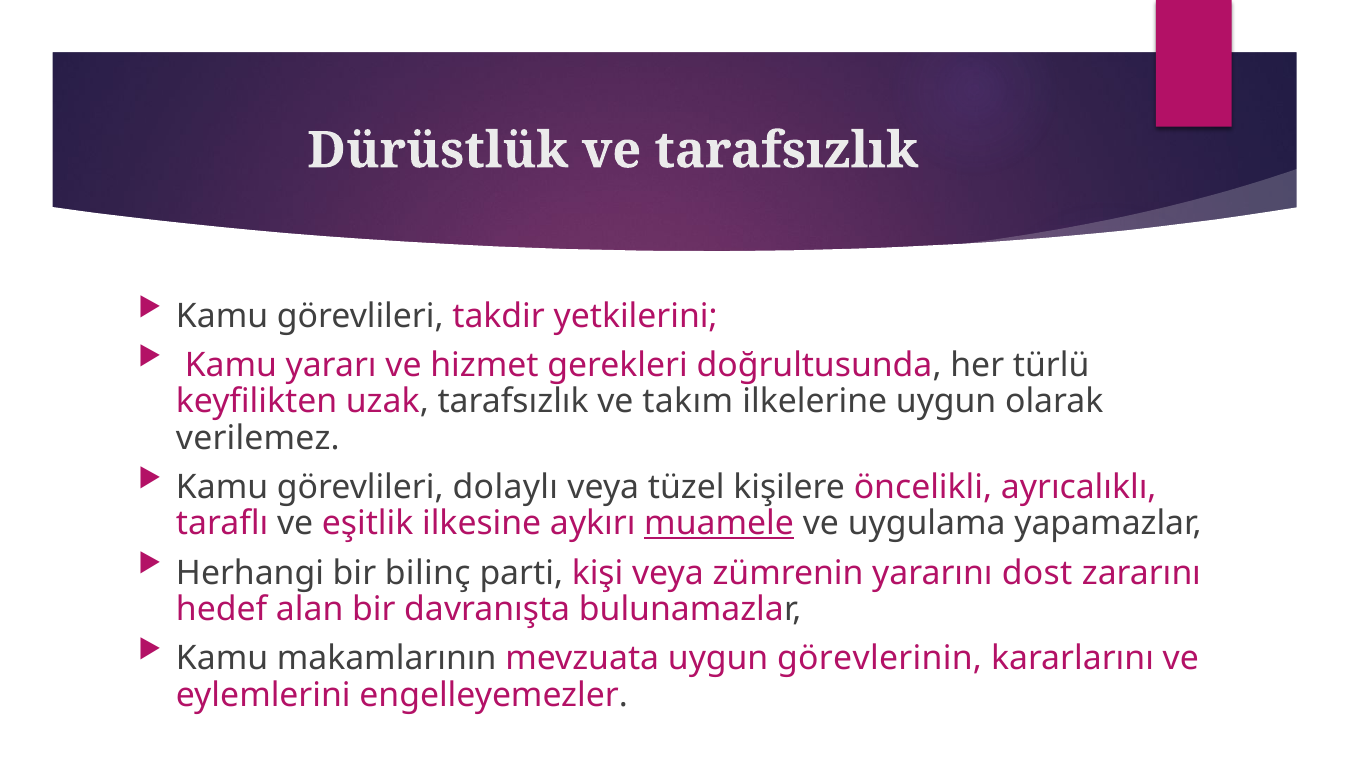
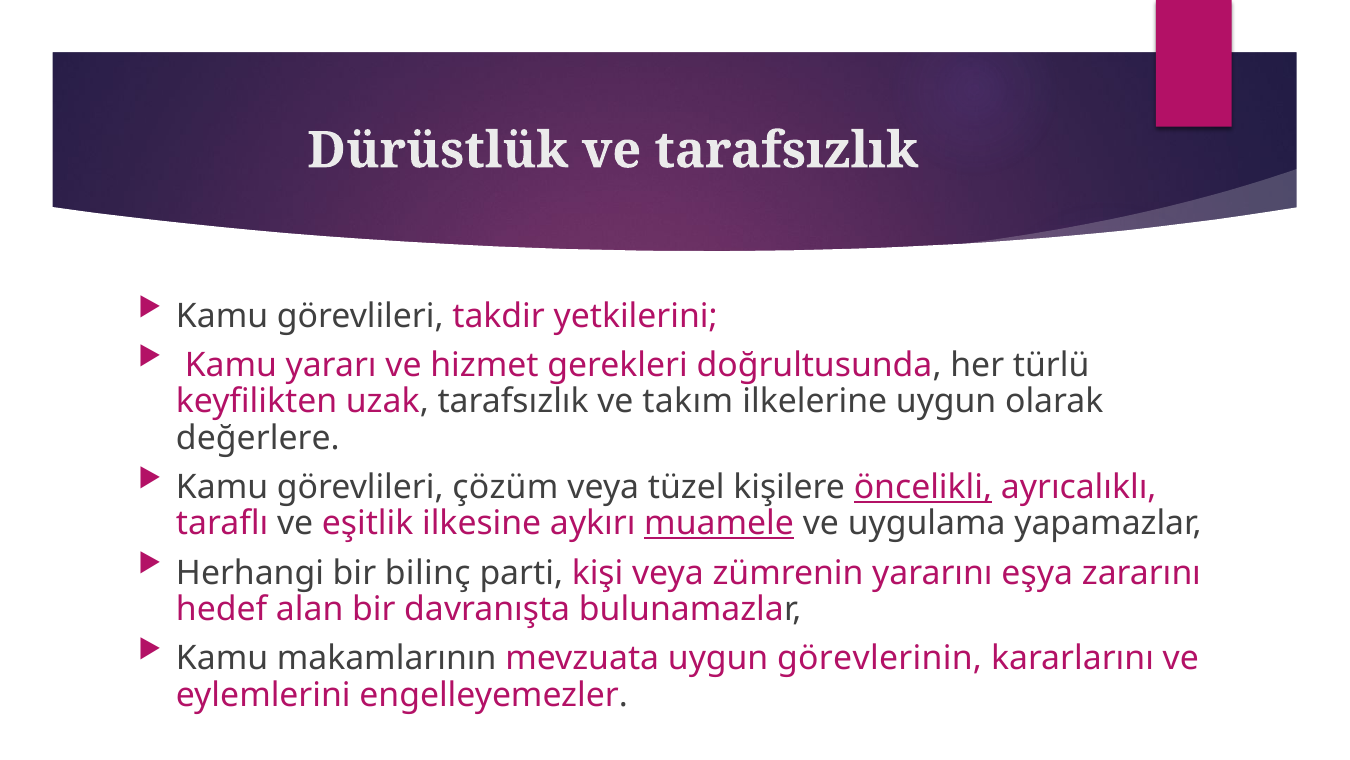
verilemez: verilemez -> değerlere
dolaylı: dolaylı -> çözüm
öncelikli underline: none -> present
dost: dost -> eşya
